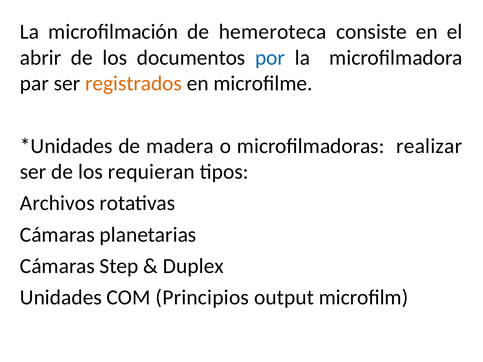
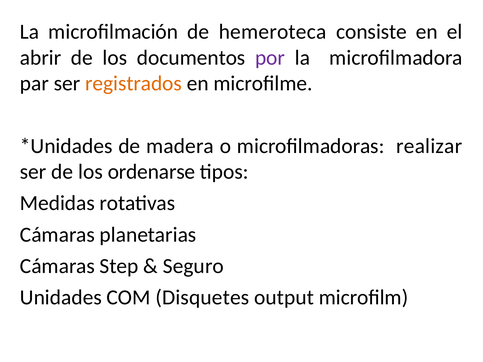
por colour: blue -> purple
requieran: requieran -> ordenarse
Archivos: Archivos -> Medidas
Duplex: Duplex -> Seguro
Principios: Principios -> Disquetes
